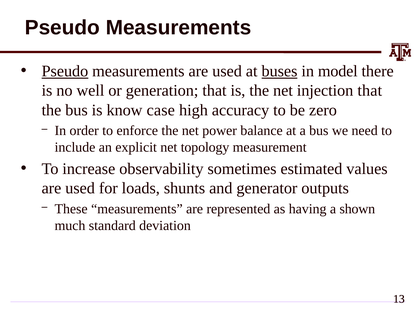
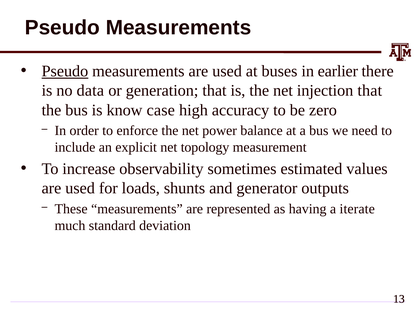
buses underline: present -> none
model: model -> earlier
well: well -> data
shown: shown -> iterate
